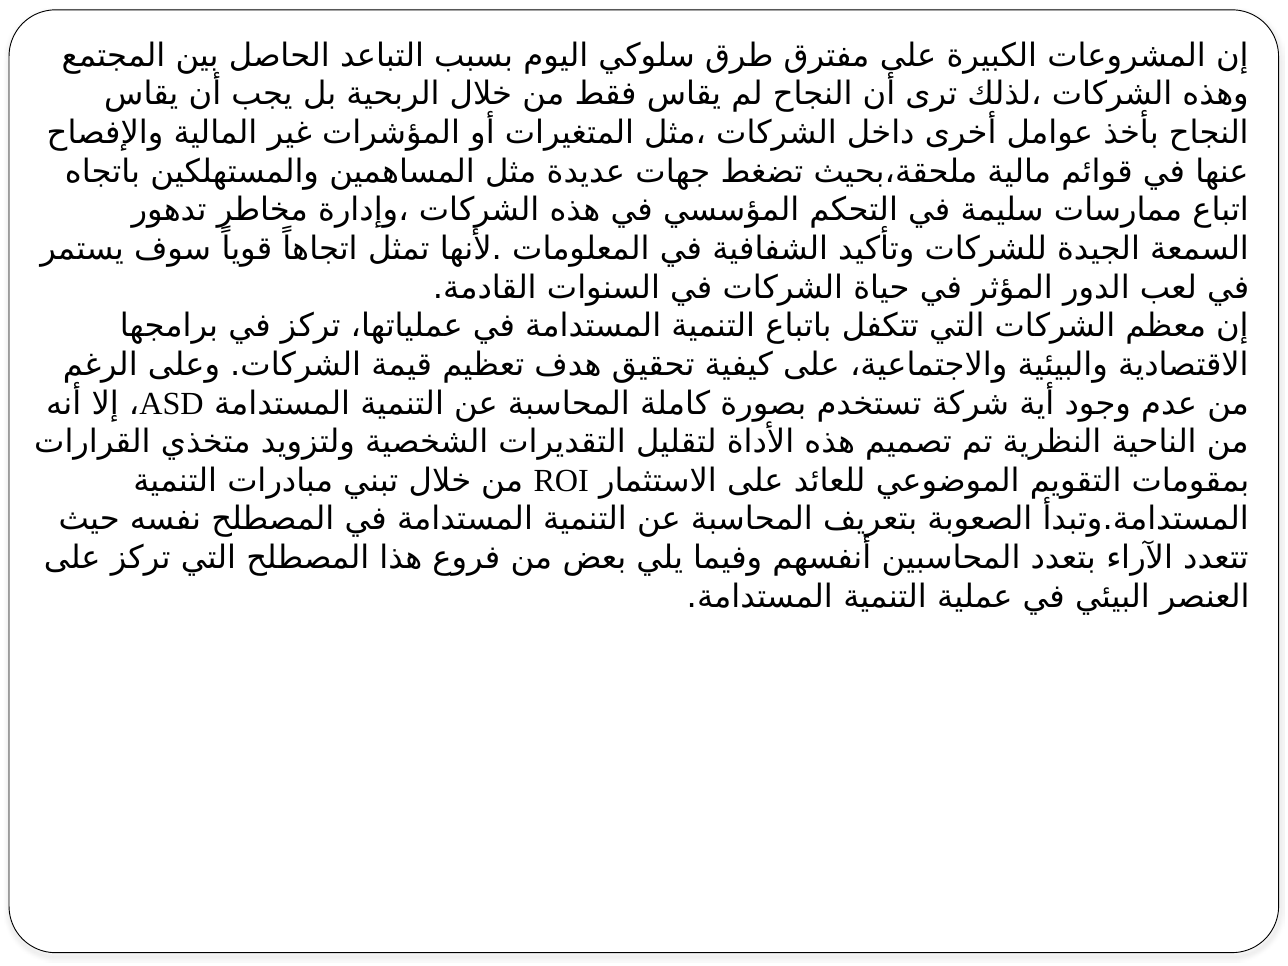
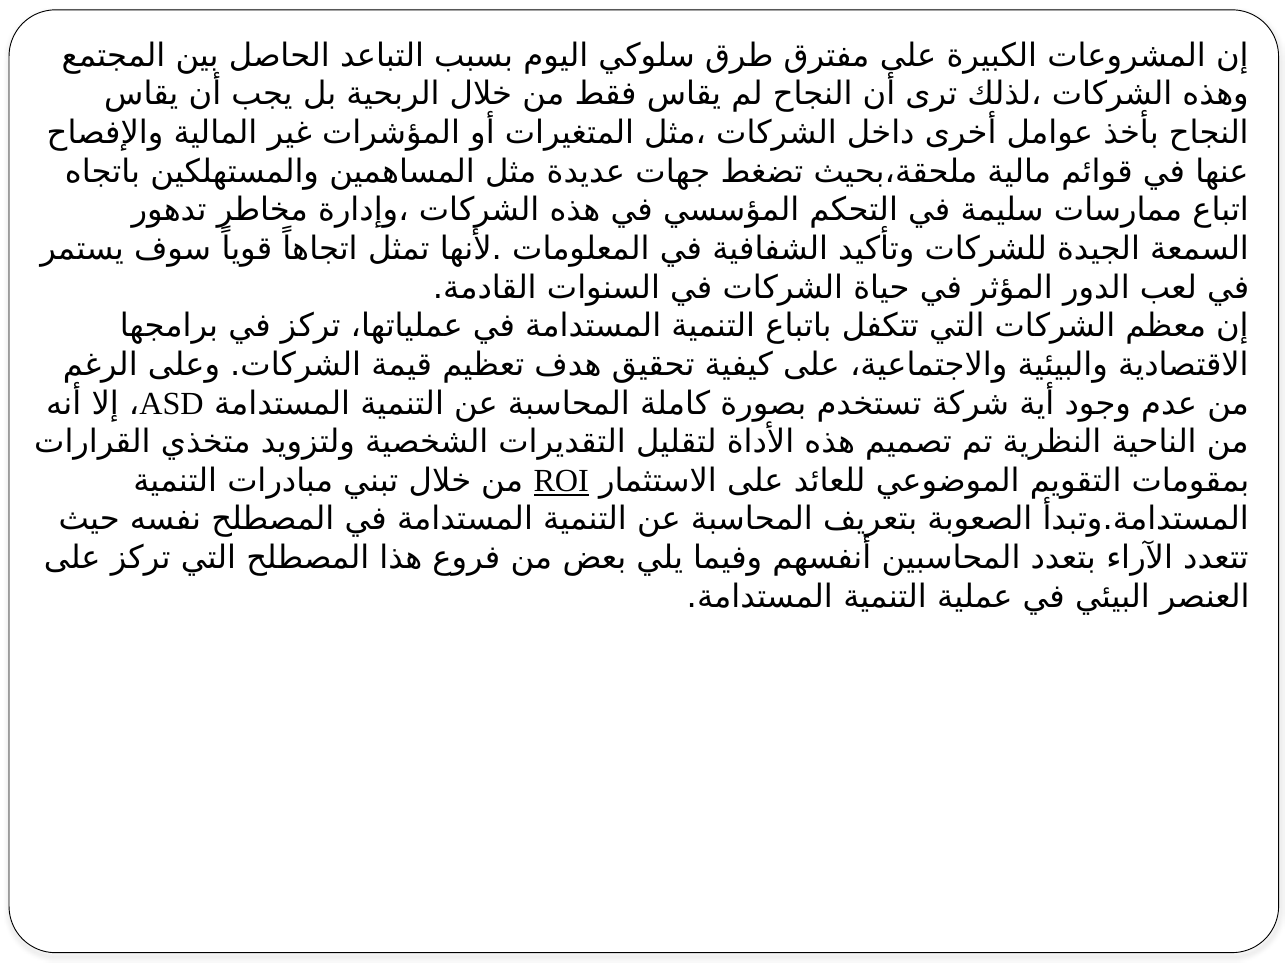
ROI underline: none -> present
